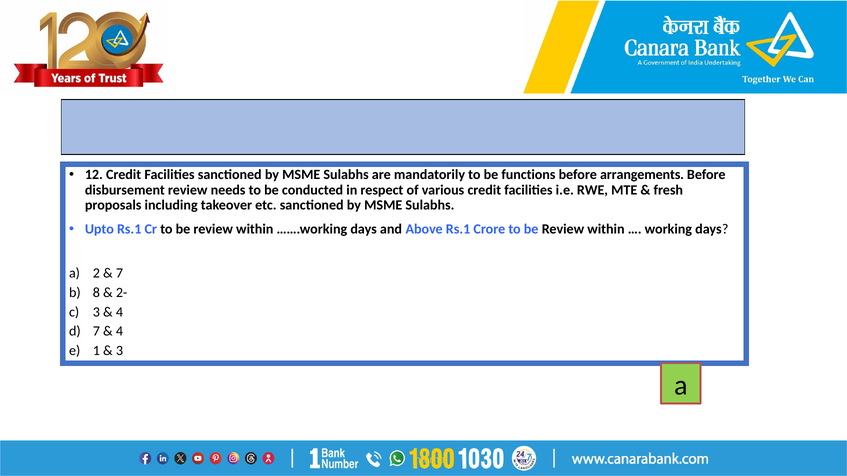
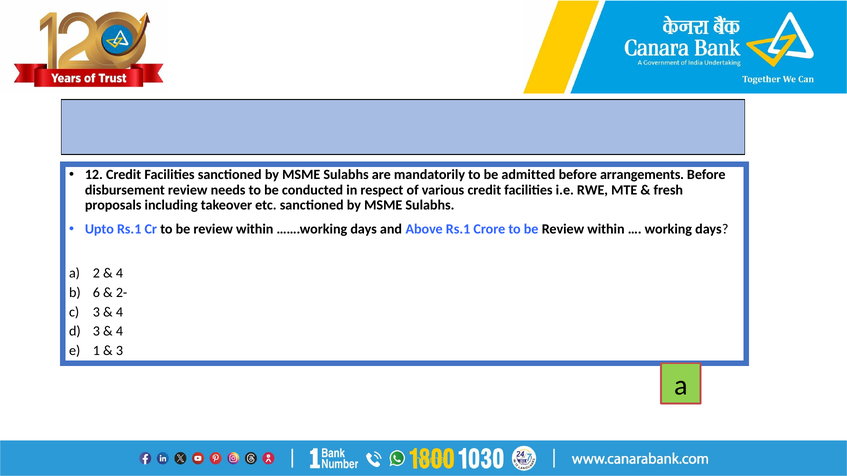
functions: functions -> admitted
7 at (119, 273): 7 -> 4
8: 8 -> 6
7 at (96, 332): 7 -> 3
